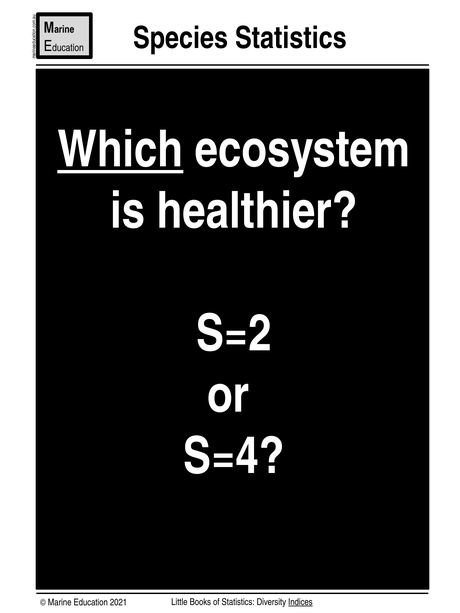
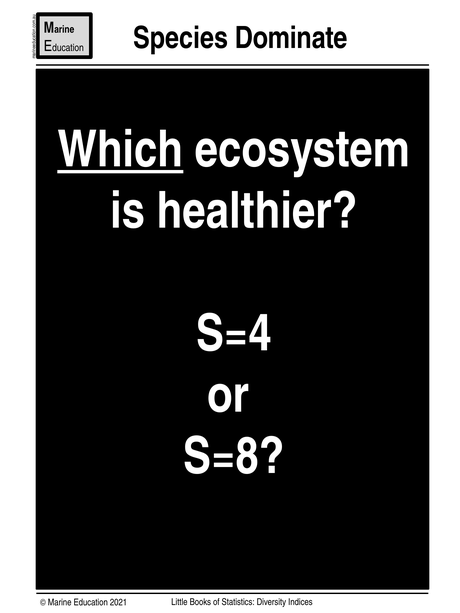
Species Statistics: Statistics -> Dominate
S=2: S=2 -> S=4
S=4: S=4 -> S=8
Indices underline: present -> none
